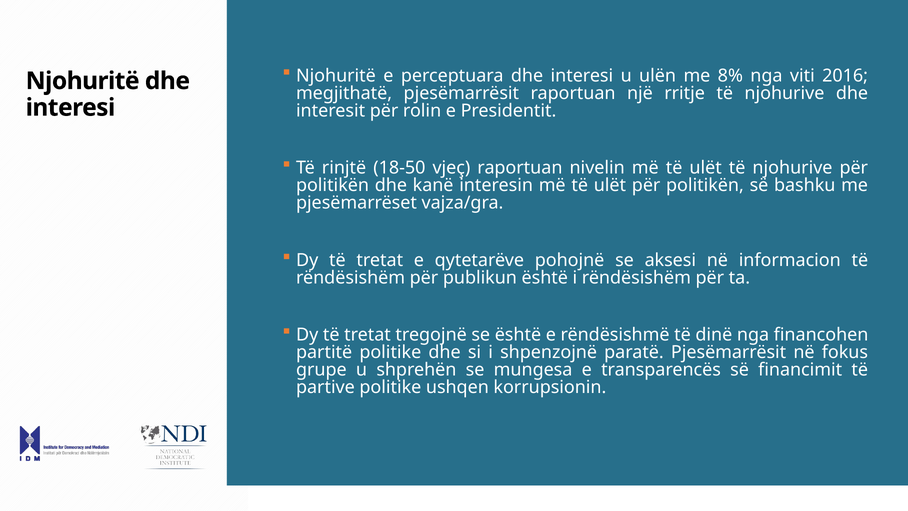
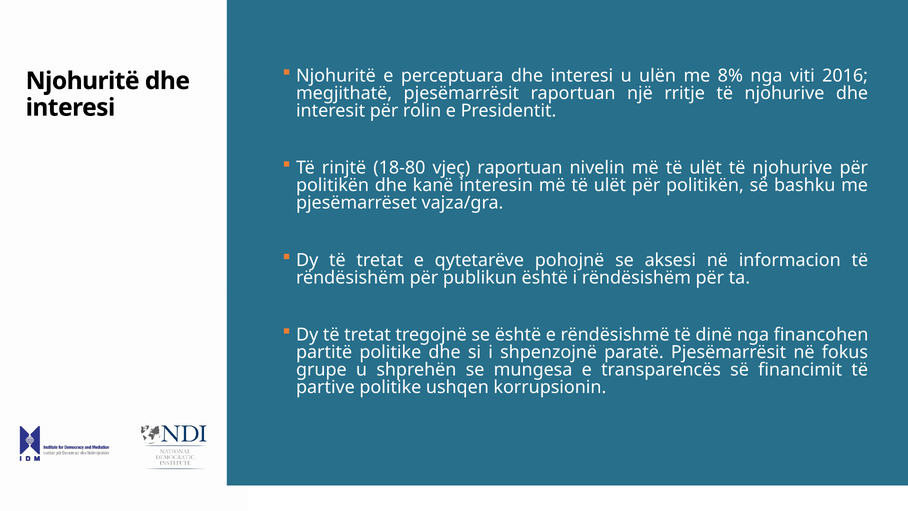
18-50: 18-50 -> 18-80
